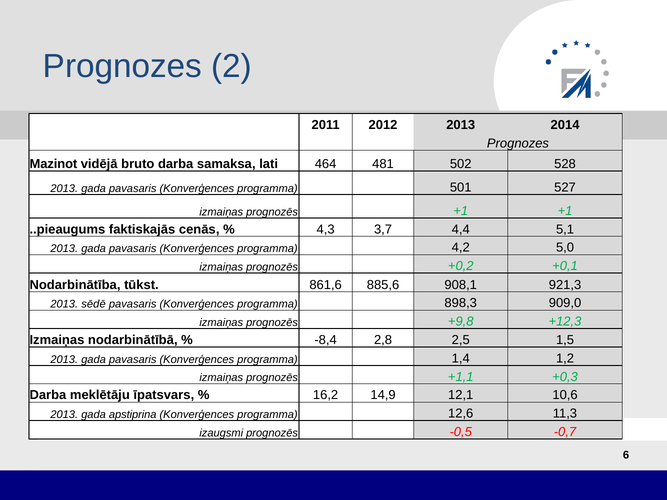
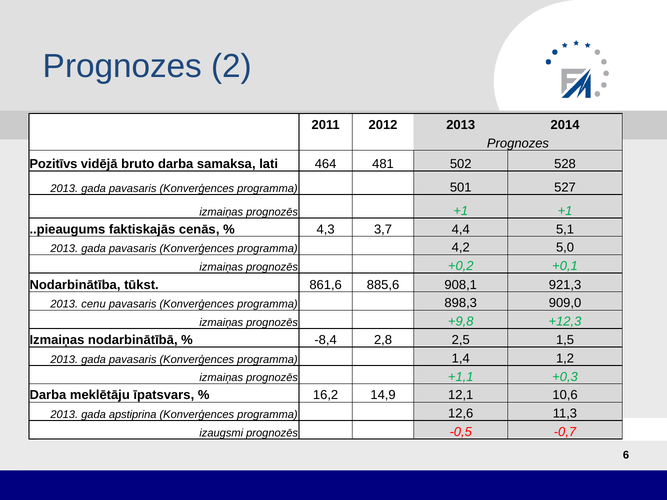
Mazinot: Mazinot -> Pozitīvs
sēdē: sēdē -> cenu
